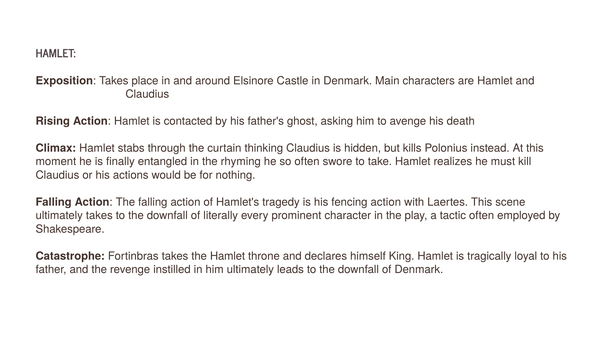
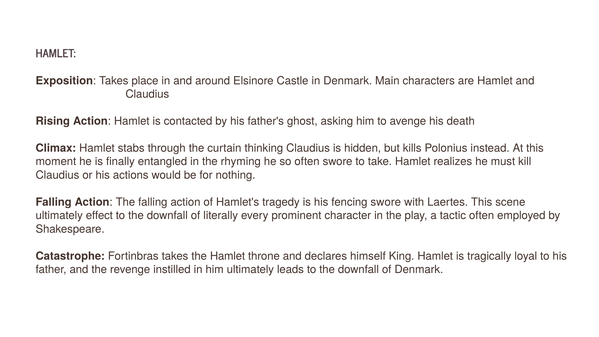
fencing action: action -> swore
ultimately takes: takes -> effect
